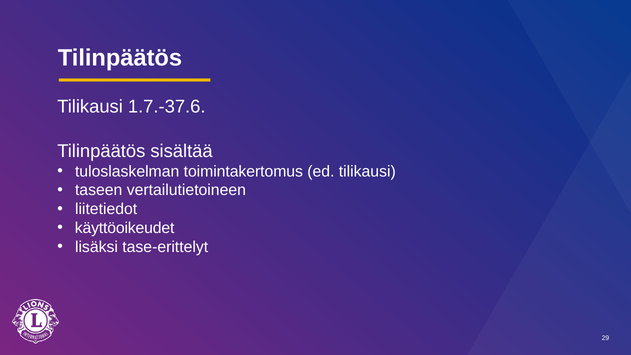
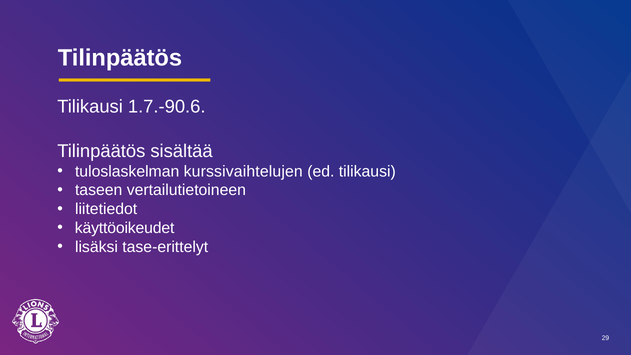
1.7.-37.6: 1.7.-37.6 -> 1.7.-90.6
toimintakertomus: toimintakertomus -> kurssivaihtelujen
